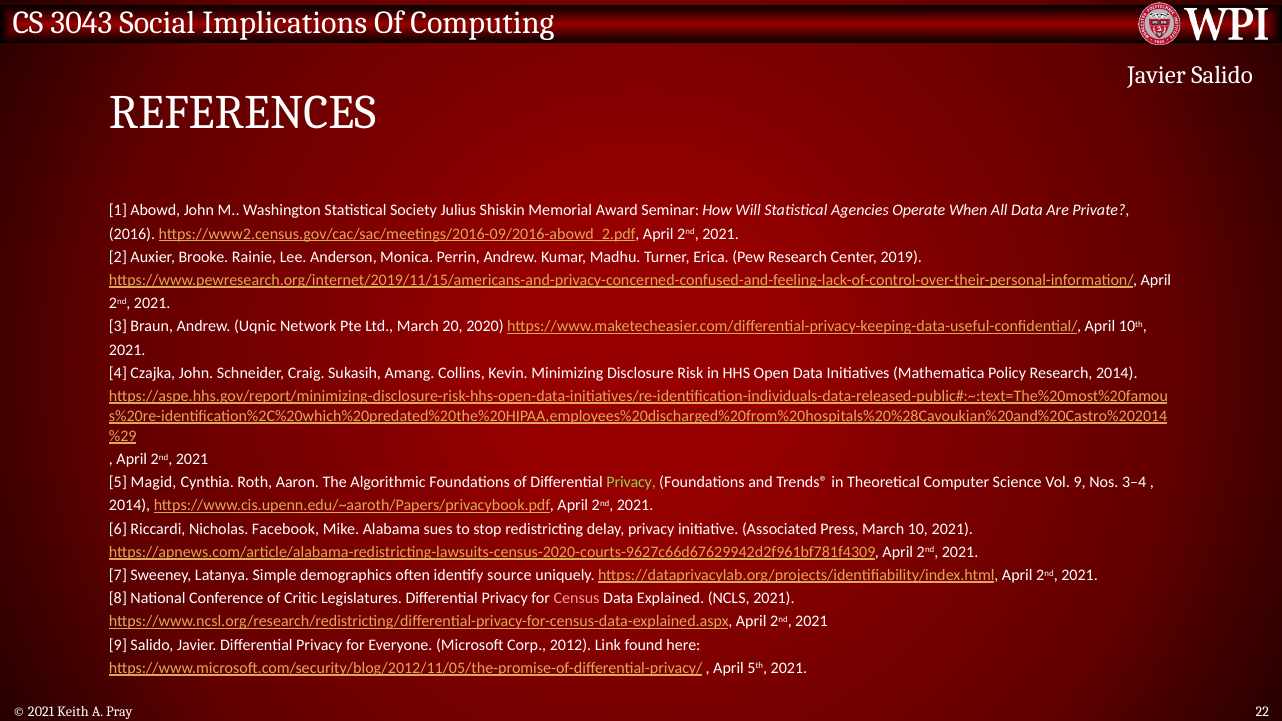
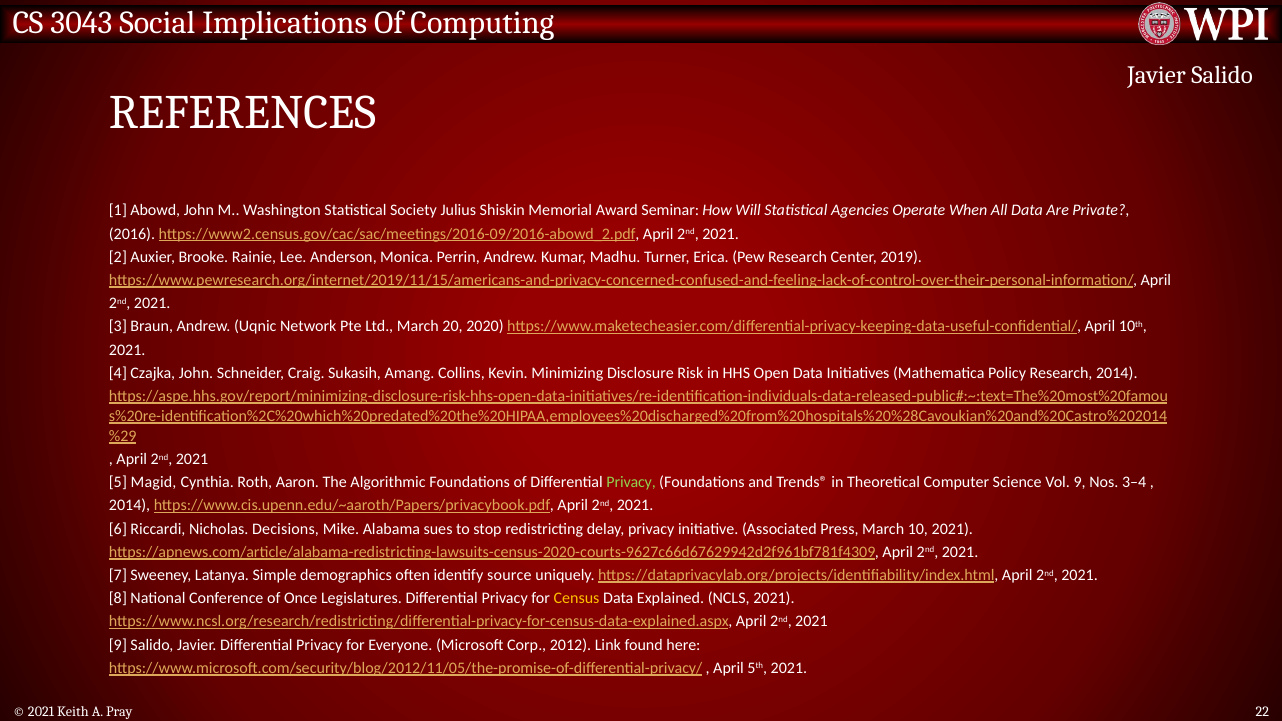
Facebook: Facebook -> Decisions
Critic: Critic -> Once
Census colour: pink -> yellow
